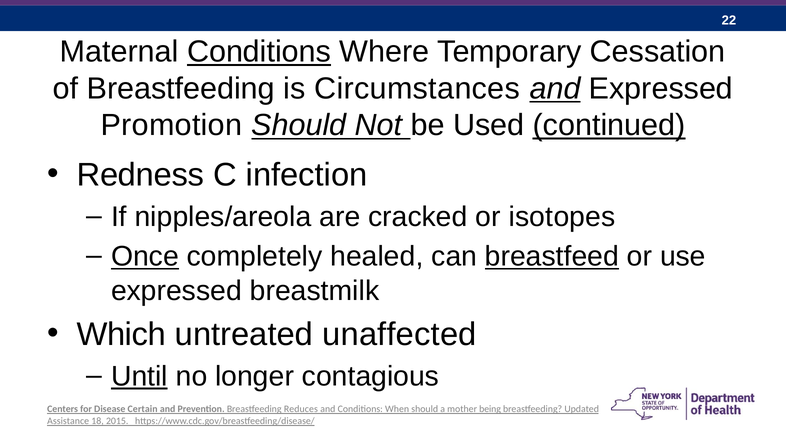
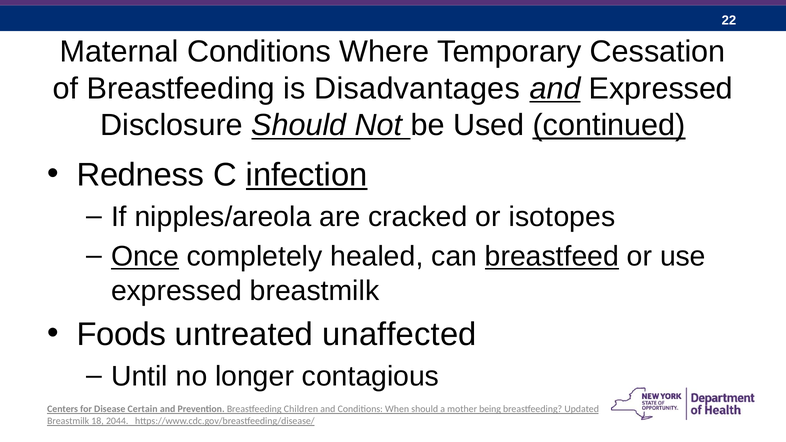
Conditions at (259, 52) underline: present -> none
Circumstances: Circumstances -> Disadvantages
Promotion: Promotion -> Disclosure
infection underline: none -> present
Which: Which -> Foods
Until underline: present -> none
Reduces: Reduces -> Children
Assistance at (68, 421): Assistance -> Breastmilk
2015: 2015 -> 2044
